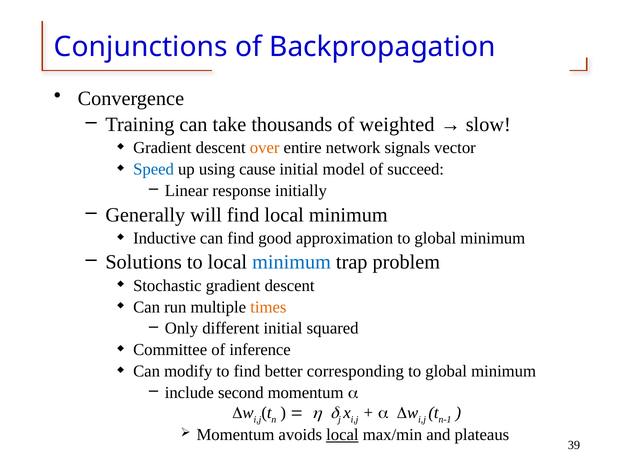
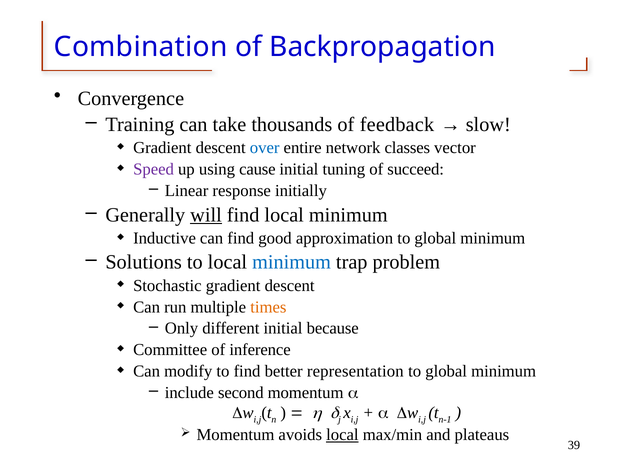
Conjunctions: Conjunctions -> Combination
weighted: weighted -> feedback
over colour: orange -> blue
signals: signals -> classes
Speed colour: blue -> purple
model: model -> tuning
will underline: none -> present
squared: squared -> because
corresponding: corresponding -> representation
